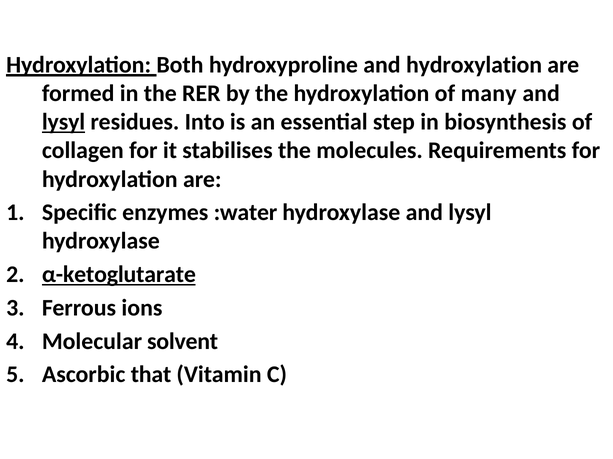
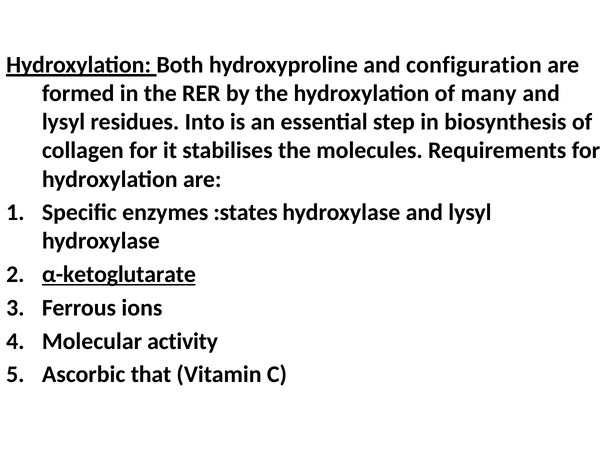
and hydroxylation: hydroxylation -> configuration
lysyl at (64, 122) underline: present -> none
:water: :water -> :states
solvent: solvent -> activity
